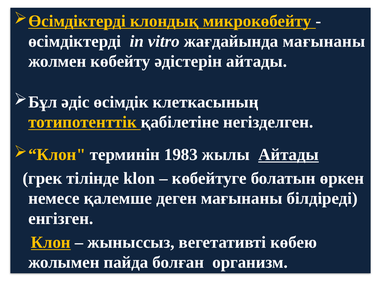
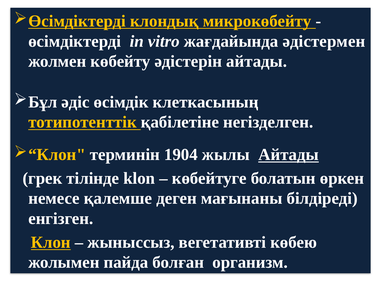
жағдайында мағынаны: мағынаны -> әдістермен
1983: 1983 -> 1904
